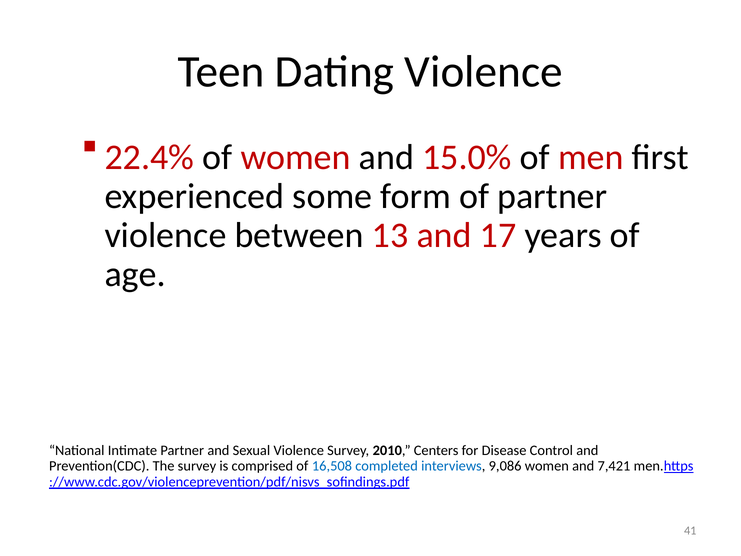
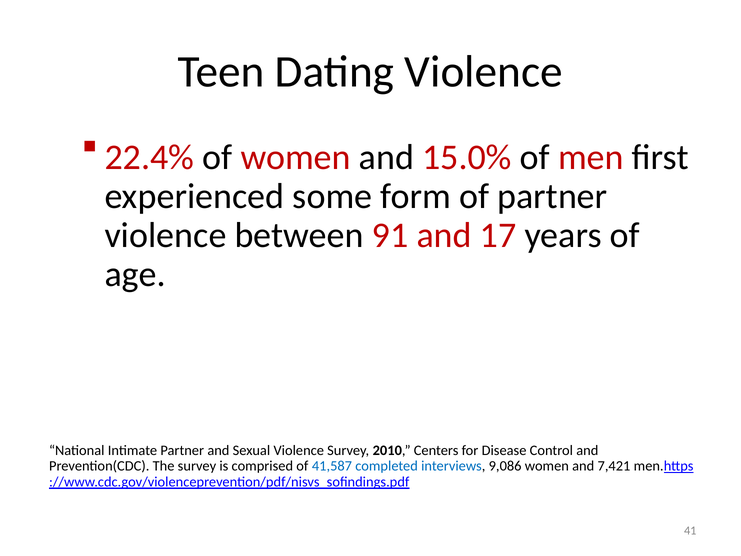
13: 13 -> 91
16,508: 16,508 -> 41,587
